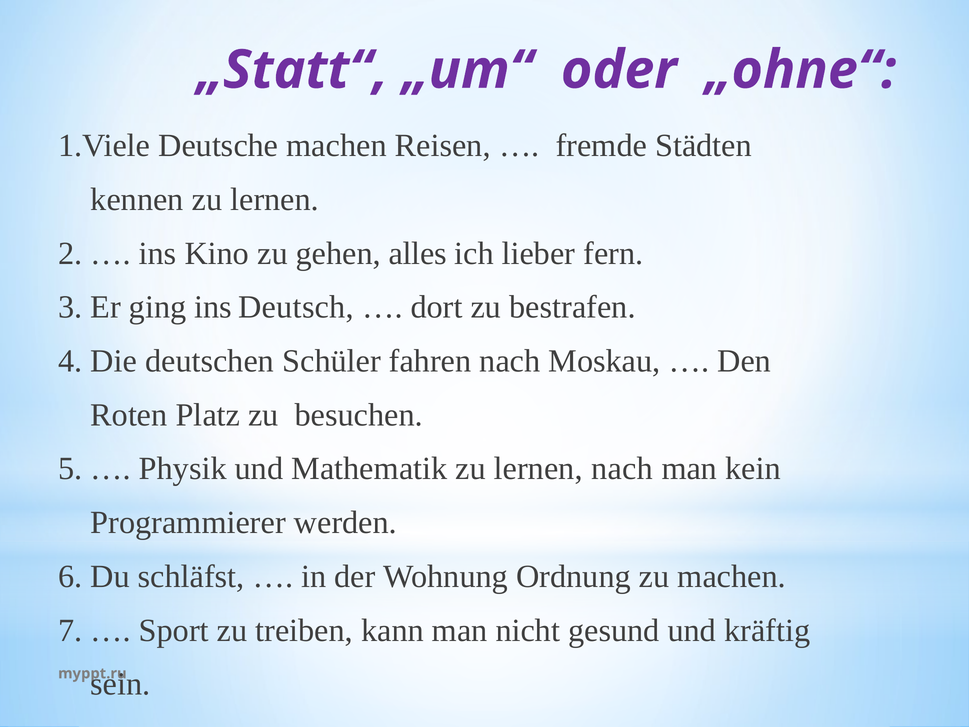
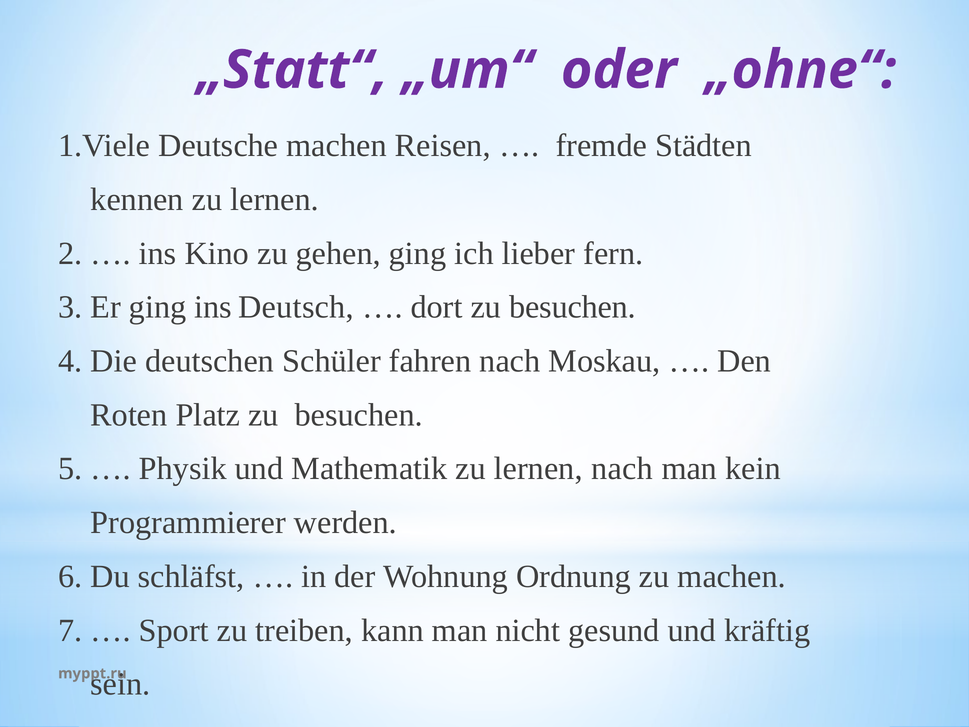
gehen alles: alles -> ging
dort zu bestrafen: bestrafen -> besuchen
